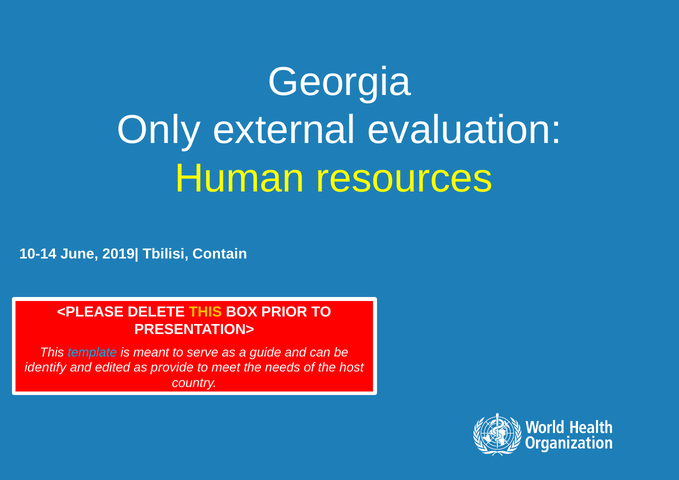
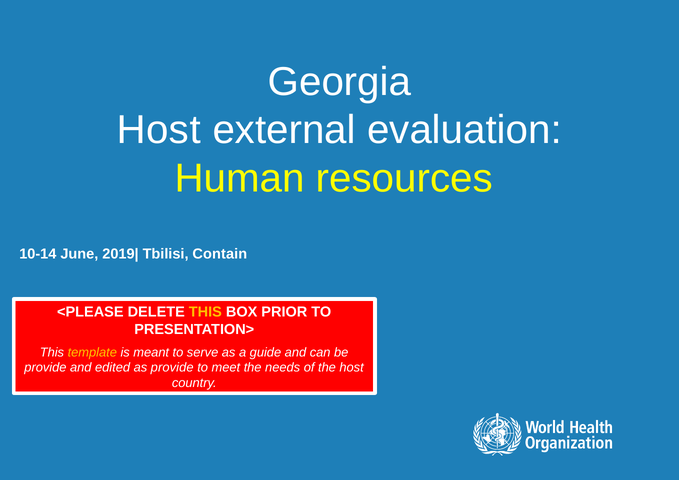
Only at (159, 130): Only -> Host
template colour: light blue -> yellow
identify at (45, 368): identify -> provide
